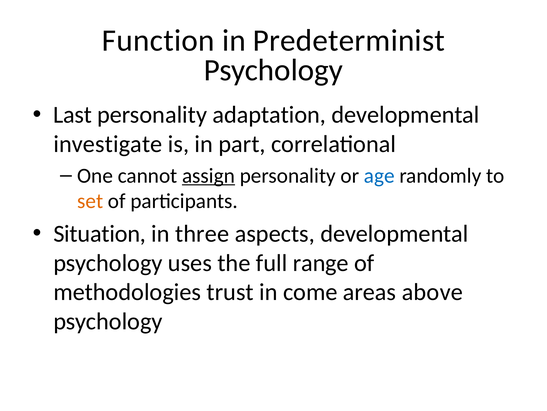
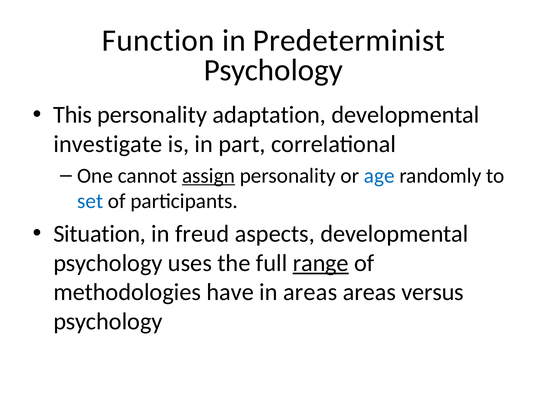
Last: Last -> This
set colour: orange -> blue
three: three -> freud
range underline: none -> present
trust: trust -> have
in come: come -> areas
above: above -> versus
